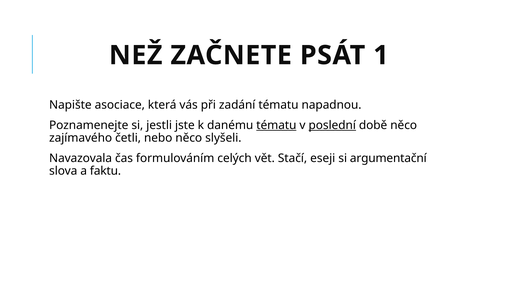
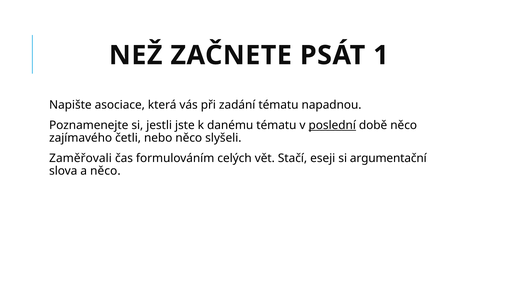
tématu at (276, 125) underline: present -> none
Navazovala: Navazovala -> Zaměřovali
a faktu: faktu -> něco
